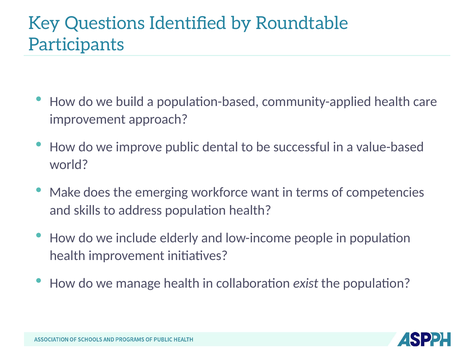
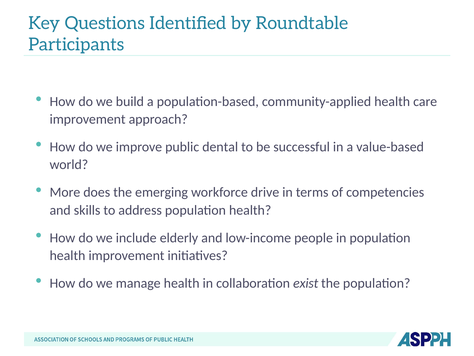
Make: Make -> More
want: want -> drive
